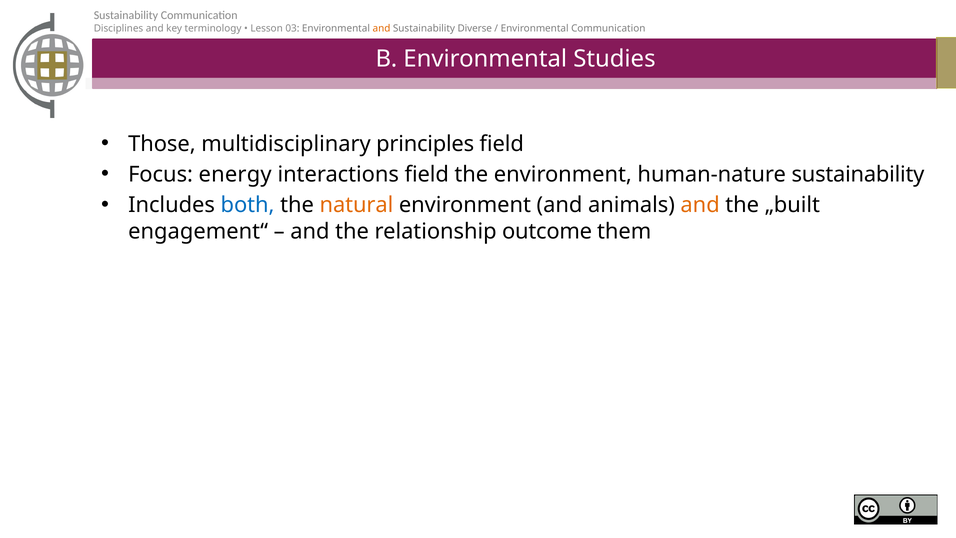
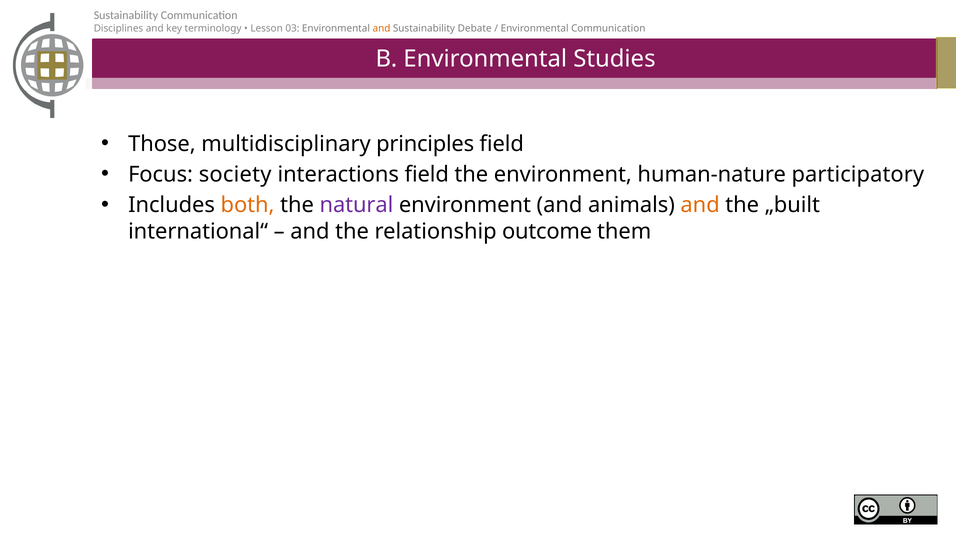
Diverse: Diverse -> Debate
energy: energy -> society
human-nature sustainability: sustainability -> participatory
both colour: blue -> orange
natural colour: orange -> purple
engagement“: engagement“ -> international“
